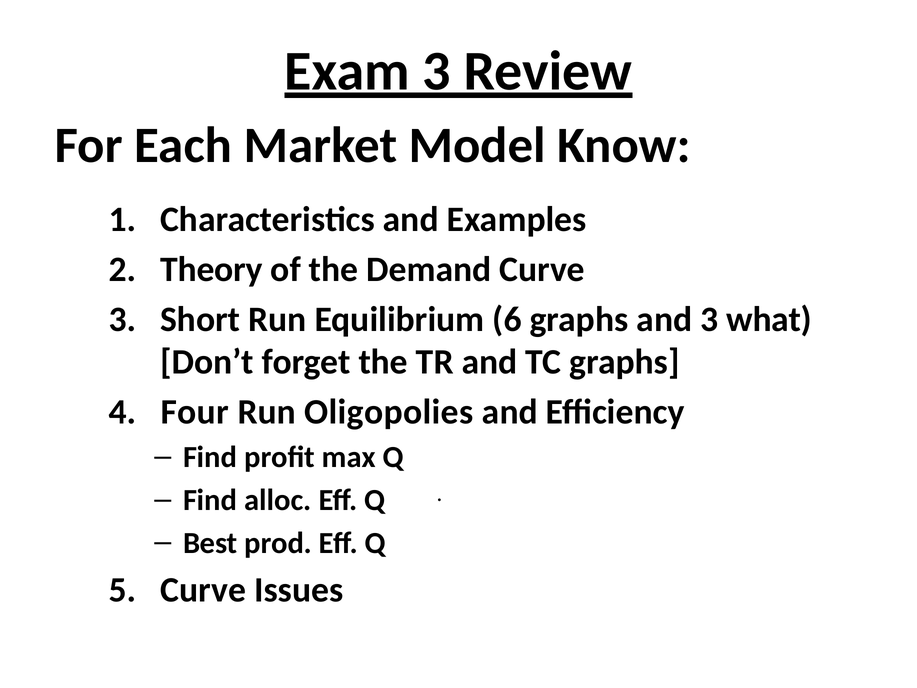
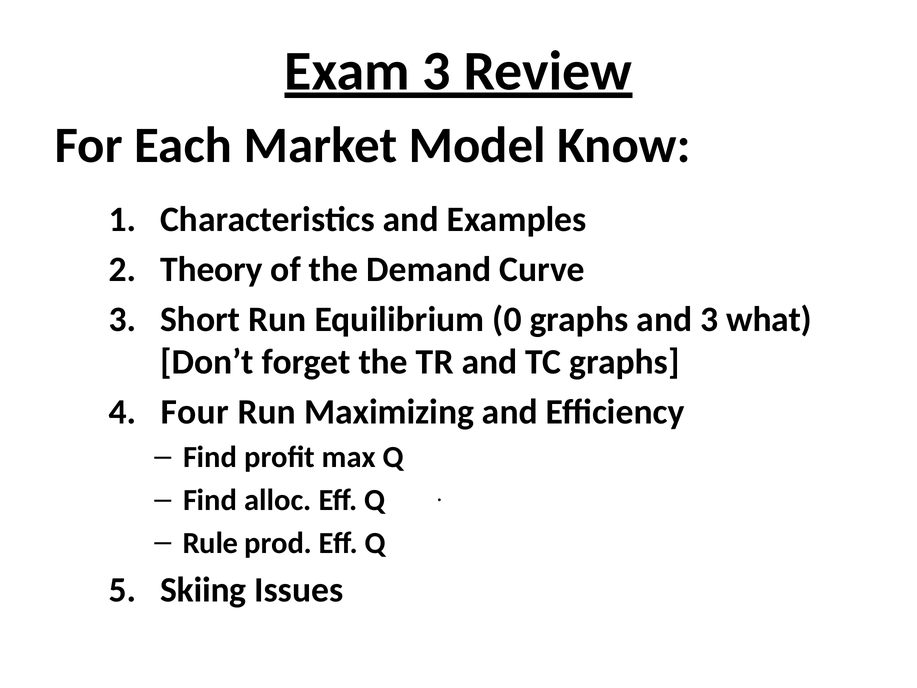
6: 6 -> 0
Oligopolies: Oligopolies -> Maximizing
Best: Best -> Rule
Curve at (203, 590): Curve -> Skiing
